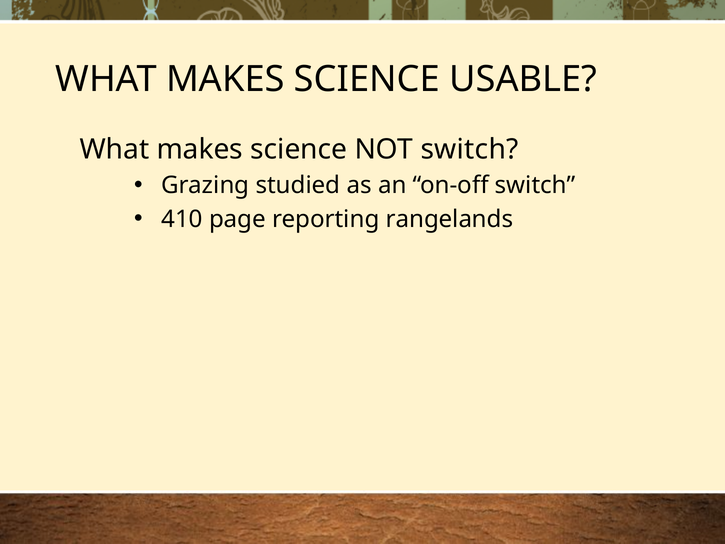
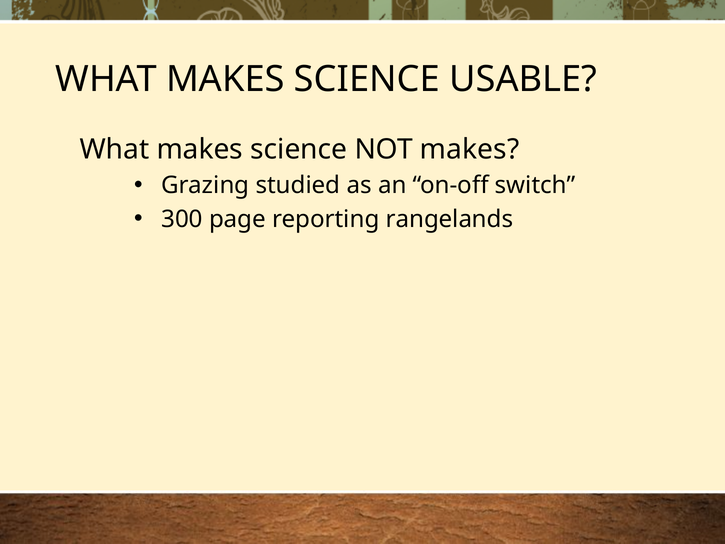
NOT switch: switch -> makes
410: 410 -> 300
